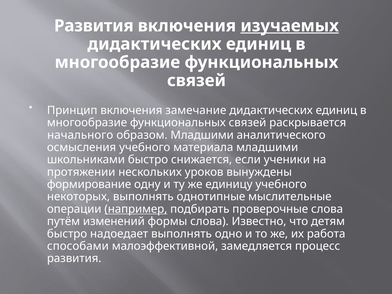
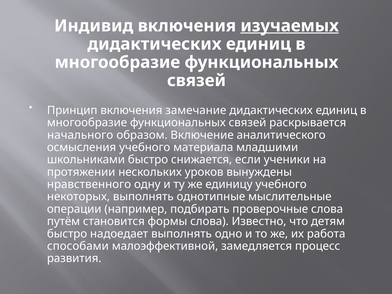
Развития at (94, 26): Развития -> Индивид
образом Младшими: Младшими -> Включение
формирование: формирование -> нравственного
например underline: present -> none
изменений: изменений -> становится
